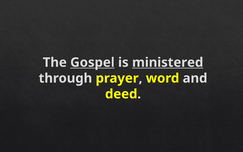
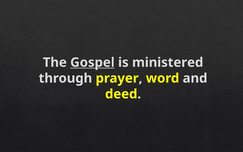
ministered underline: present -> none
